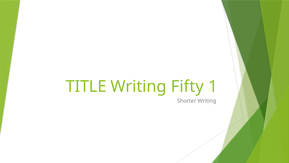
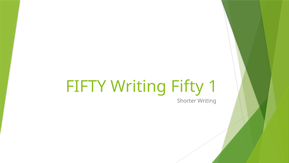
TITLE at (86, 86): TITLE -> FIFTY
